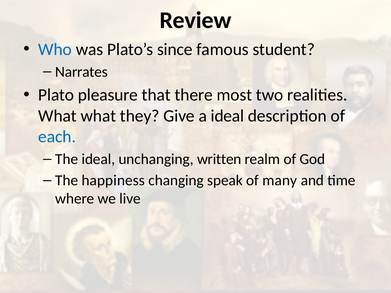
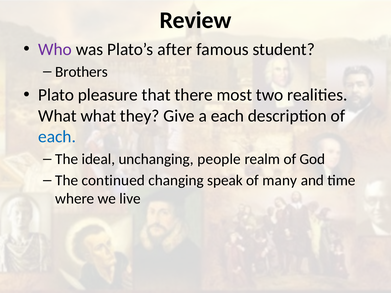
Who colour: blue -> purple
since: since -> after
Narrates: Narrates -> Brothers
a ideal: ideal -> each
written: written -> people
happiness: happiness -> continued
